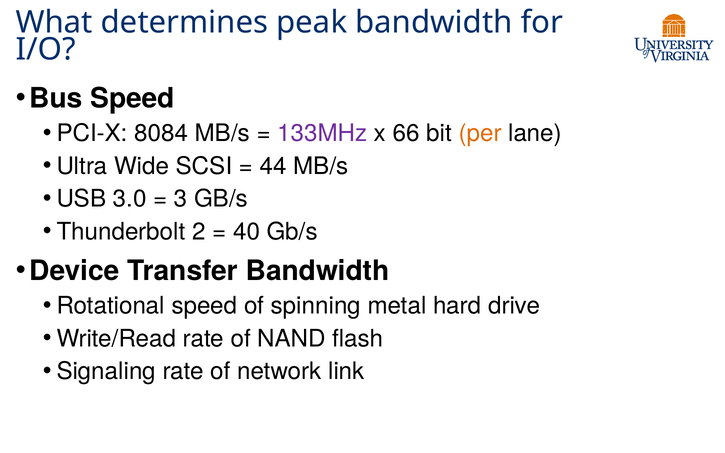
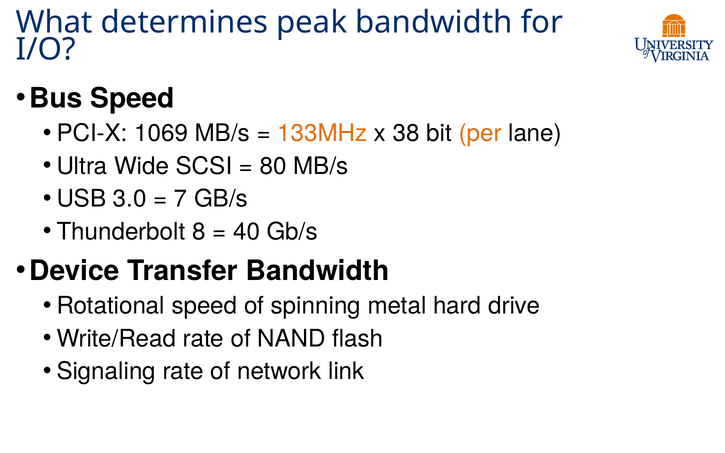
8084: 8084 -> 1069
133MHz colour: purple -> orange
66: 66 -> 38
44: 44 -> 80
3: 3 -> 7
2: 2 -> 8
